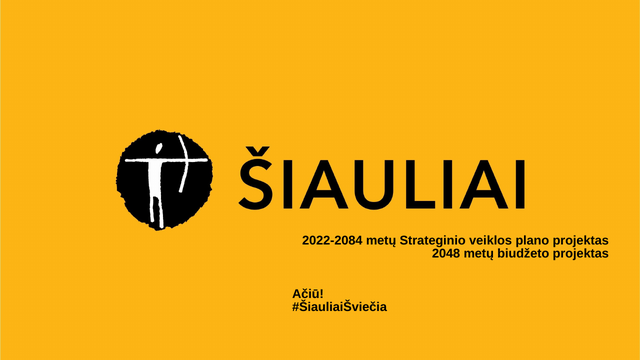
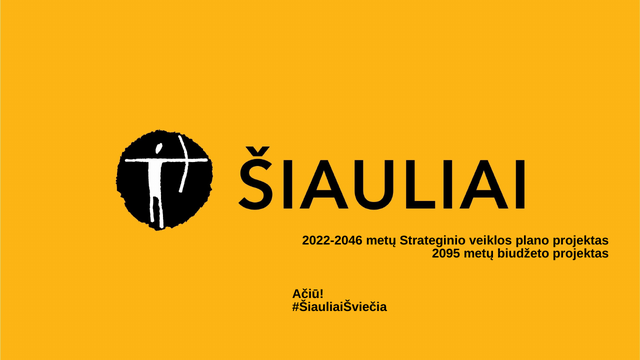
2022-2084: 2022-2084 -> 2022-2046
2048: 2048 -> 2095
